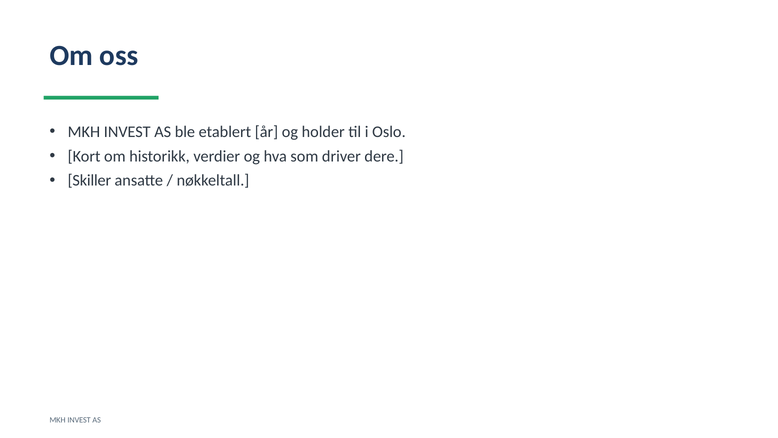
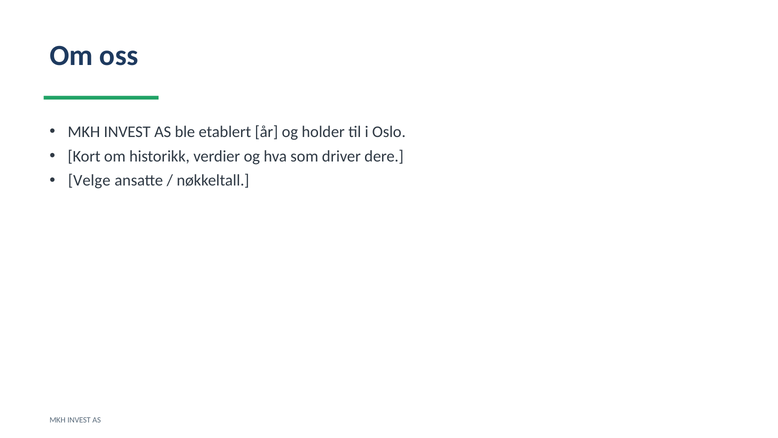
Skiller: Skiller -> Velge
